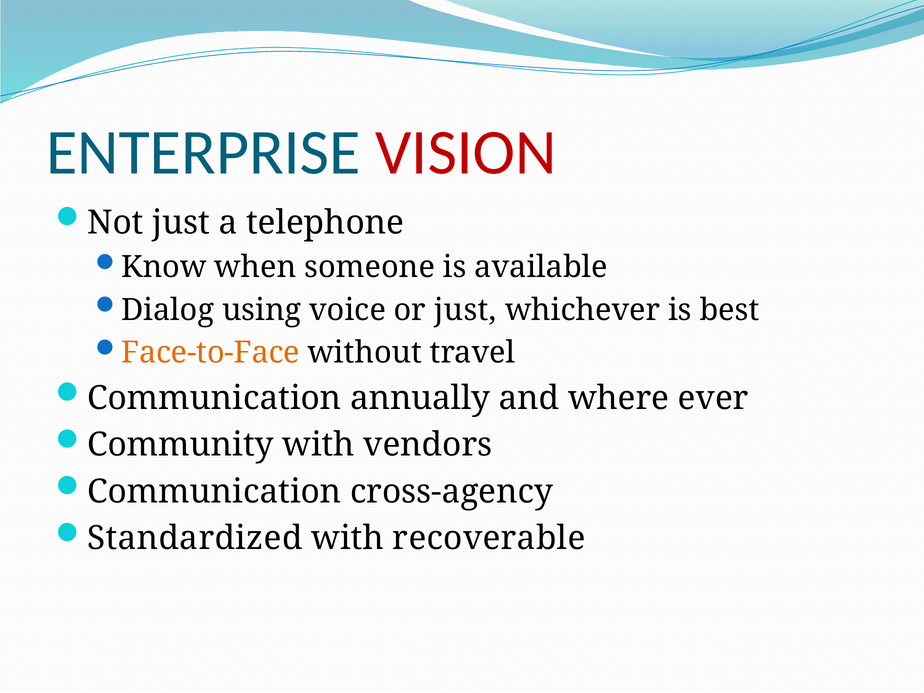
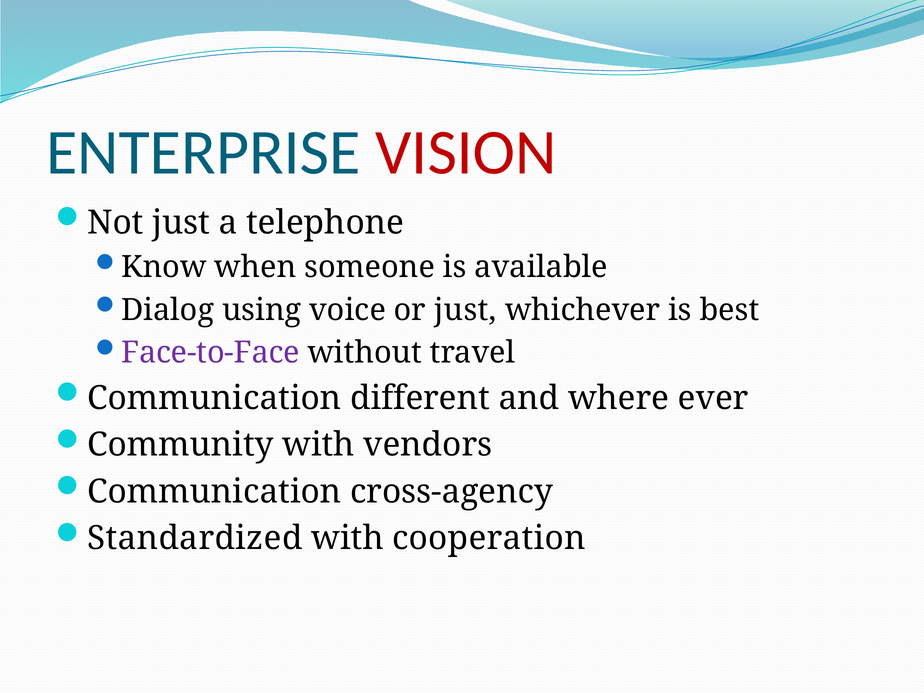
Face-to-Face colour: orange -> purple
annually: annually -> different
recoverable: recoverable -> cooperation
